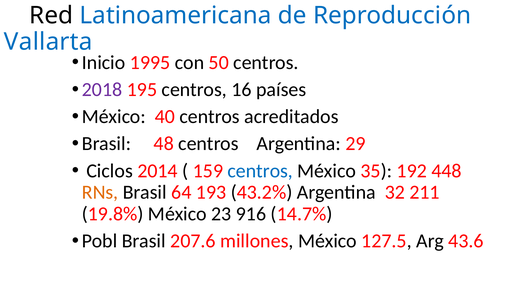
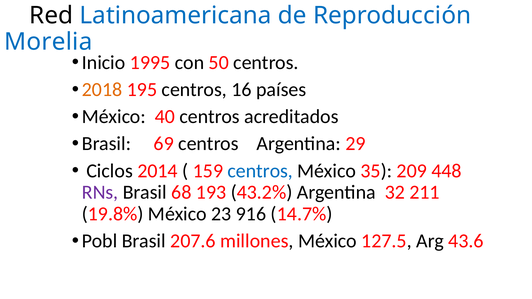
Vallarta: Vallarta -> Morelia
2018 colour: purple -> orange
48: 48 -> 69
192: 192 -> 209
RNs colour: orange -> purple
64: 64 -> 68
